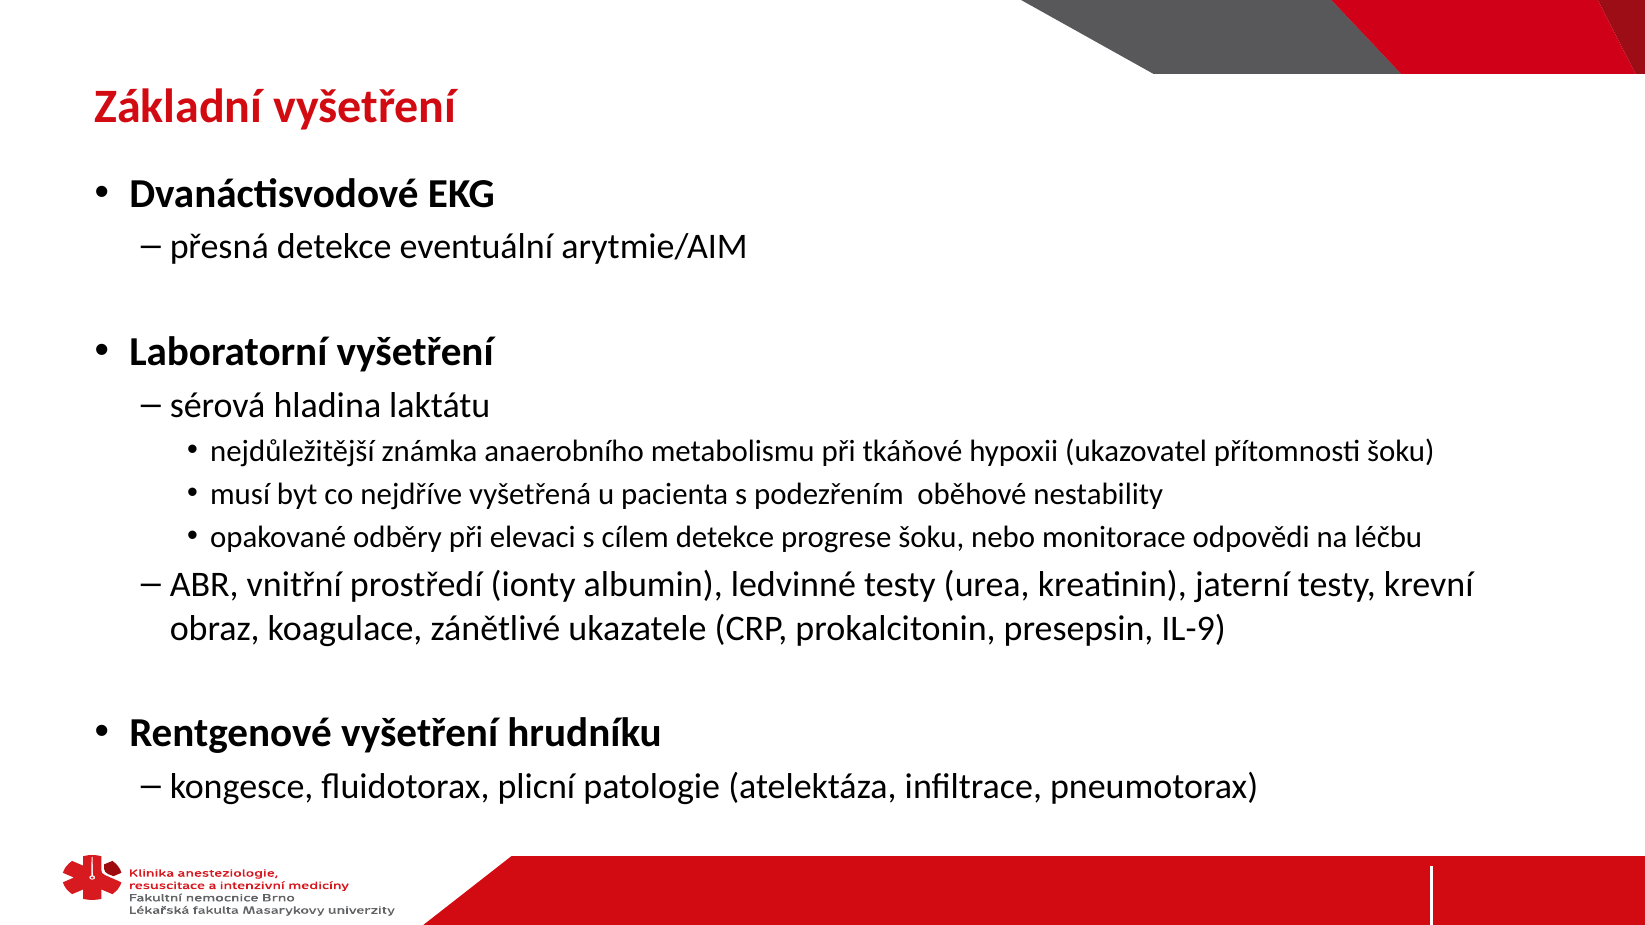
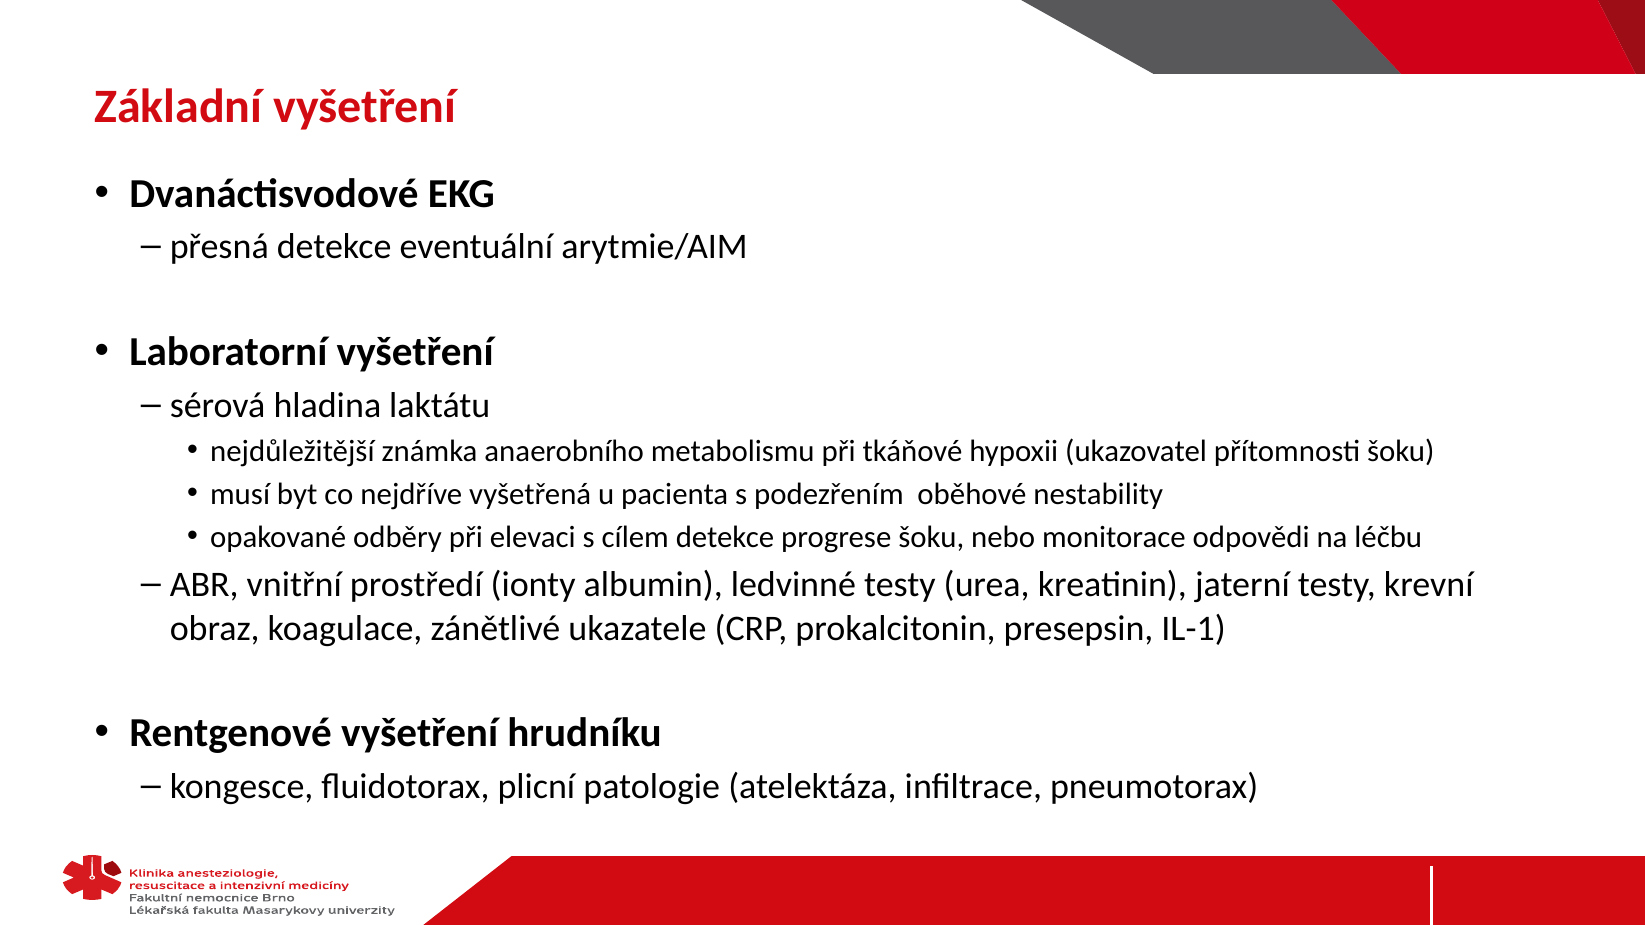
IL-9: IL-9 -> IL-1
